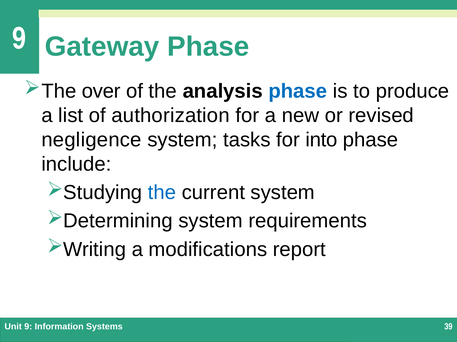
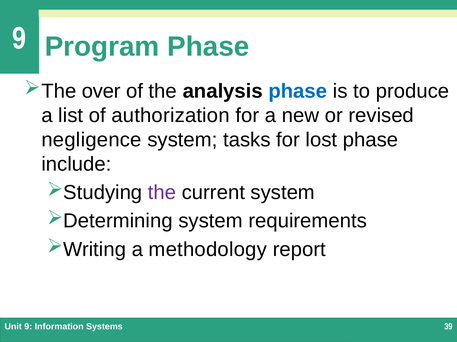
Gateway: Gateway -> Program
into: into -> lost
the at (162, 193) colour: blue -> purple
modifications: modifications -> methodology
